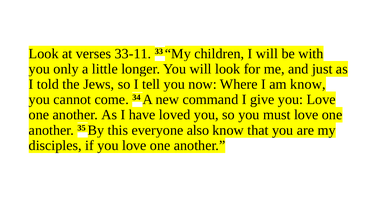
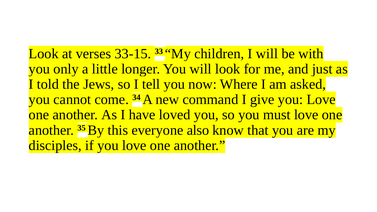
33-11: 33-11 -> 33-15
am know: know -> asked
